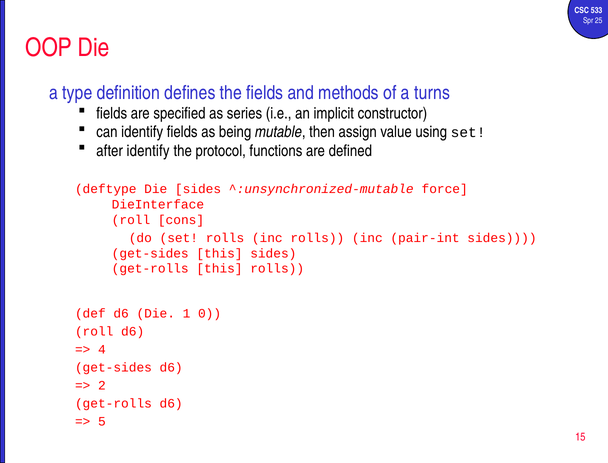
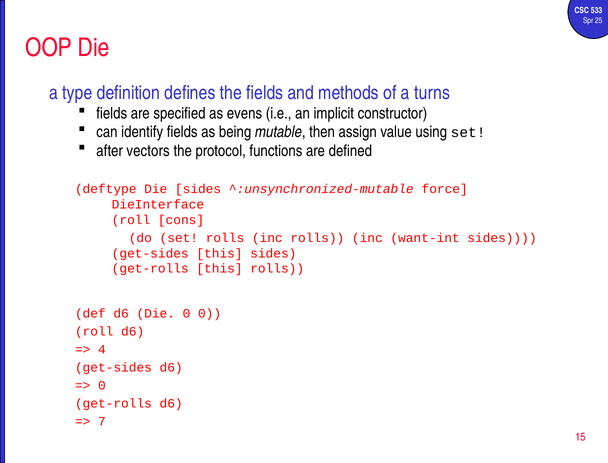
series: series -> evens
after identify: identify -> vectors
pair-int: pair-int -> want-int
Die 1: 1 -> 0
2 at (102, 386): 2 -> 0
5: 5 -> 7
